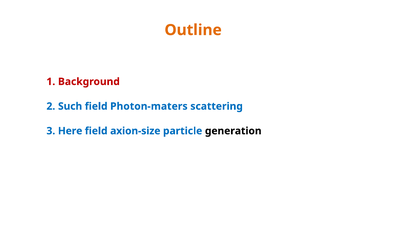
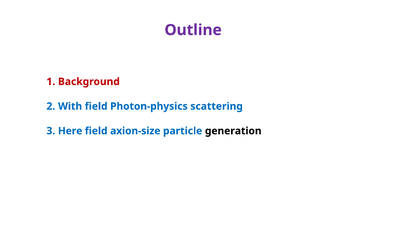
Outline colour: orange -> purple
Such: Such -> With
Photon-maters: Photon-maters -> Photon-physics
